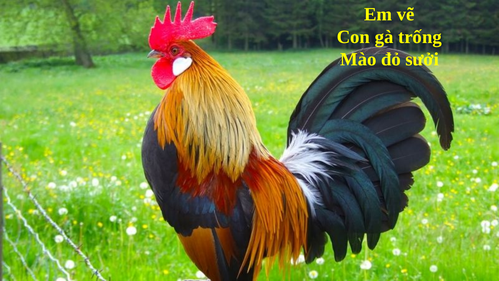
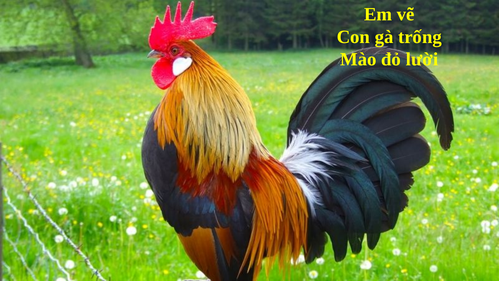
sưởi: sưởi -> lười
